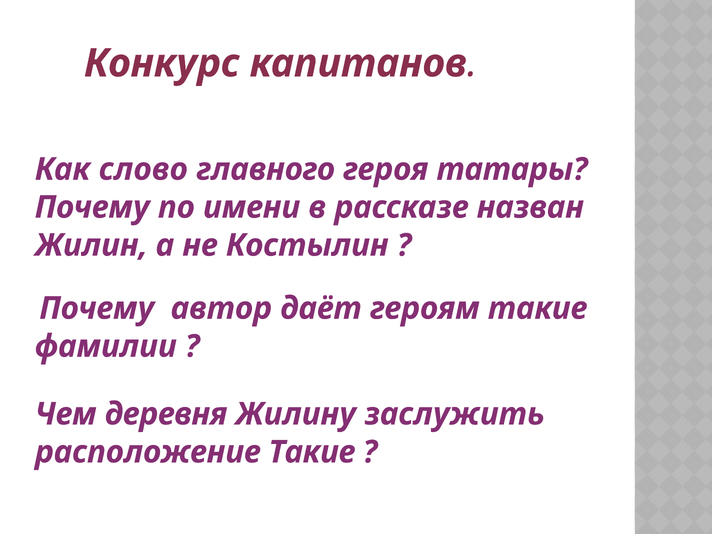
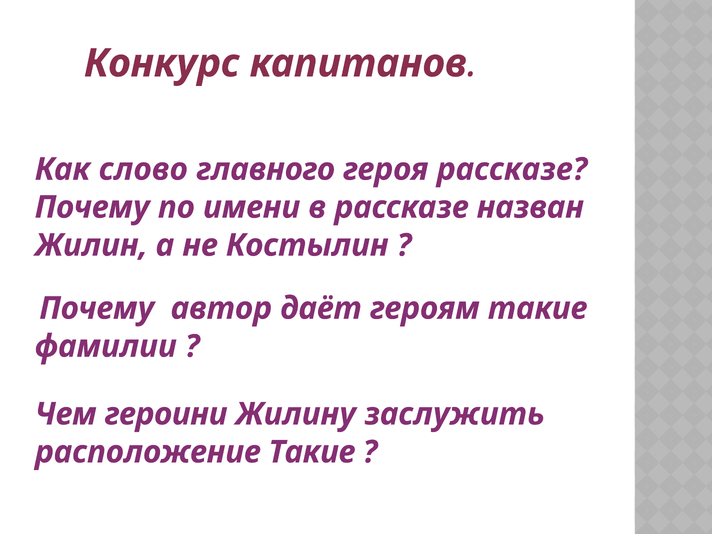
героя татары: татары -> рассказе
деревня: деревня -> героини
